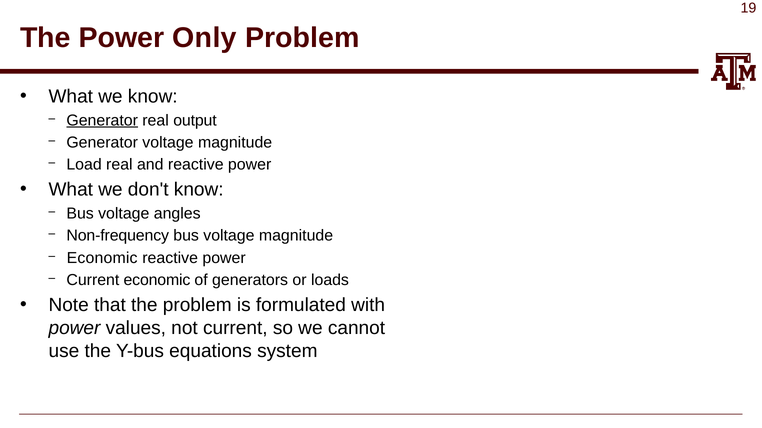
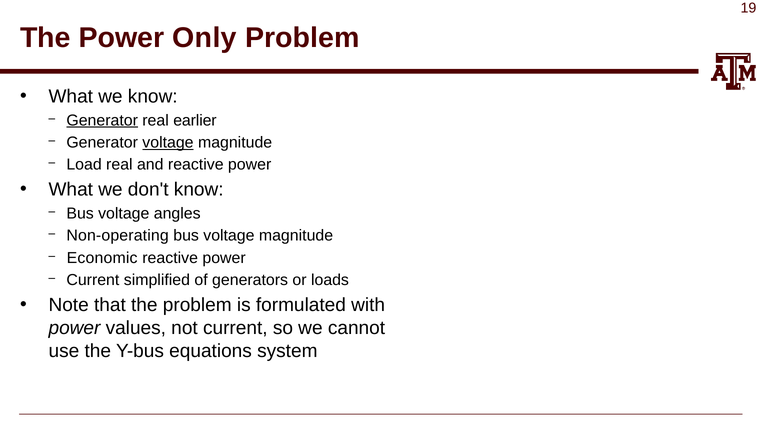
output: output -> earlier
voltage at (168, 143) underline: none -> present
Non-frequency: Non-frequency -> Non-operating
Current economic: economic -> simplified
